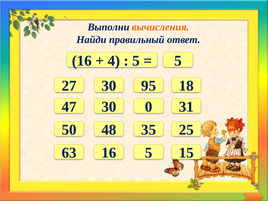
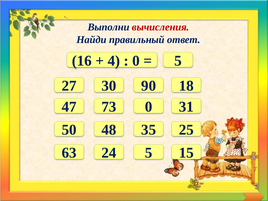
вычисления colour: orange -> red
5 at (136, 61): 5 -> 0
95: 95 -> 90
47 30: 30 -> 73
63 16: 16 -> 24
